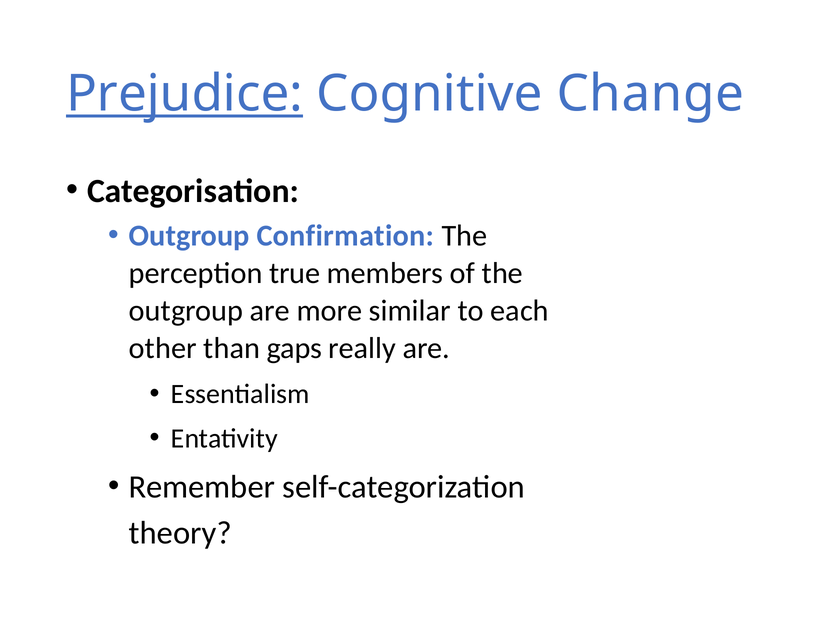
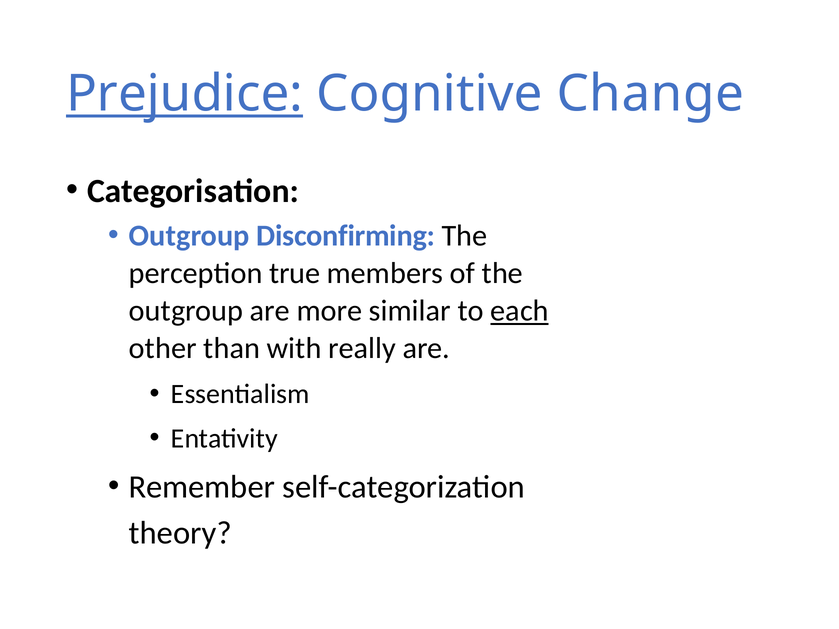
Confirmation: Confirmation -> Disconfirming
each underline: none -> present
gaps: gaps -> with
